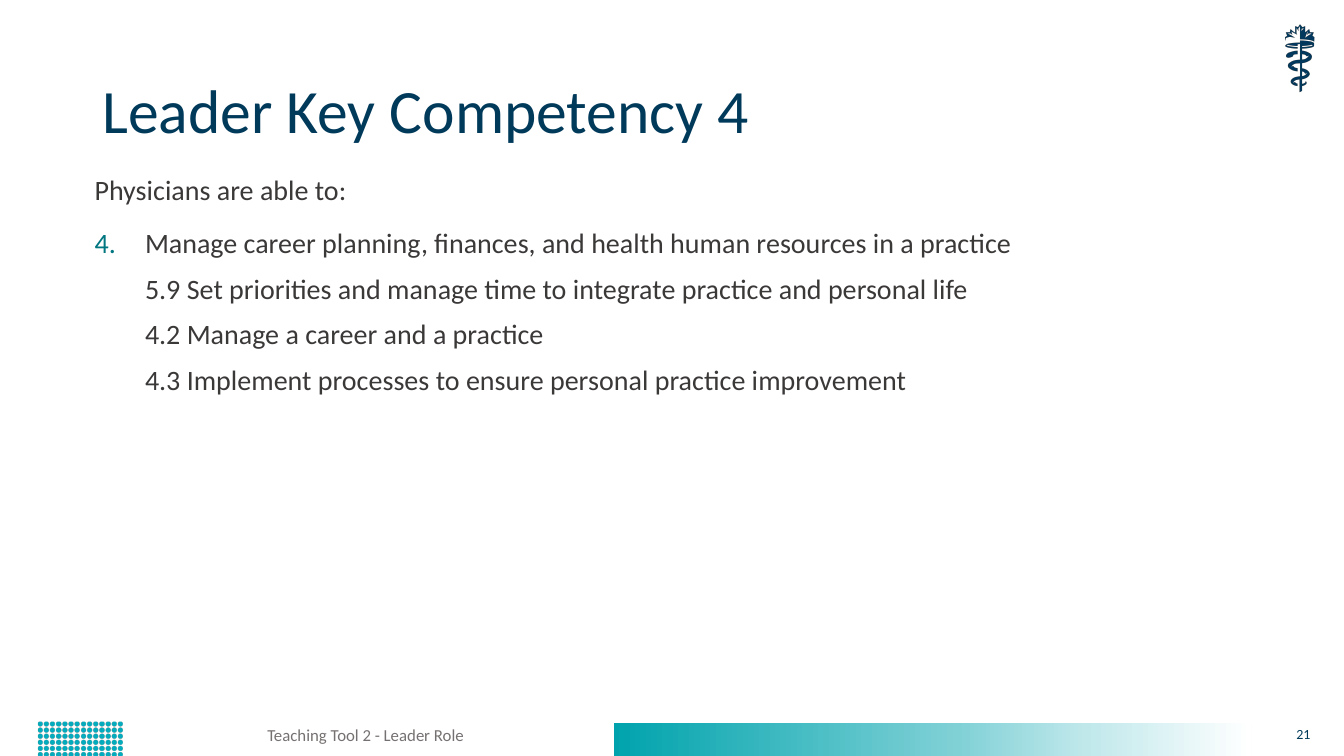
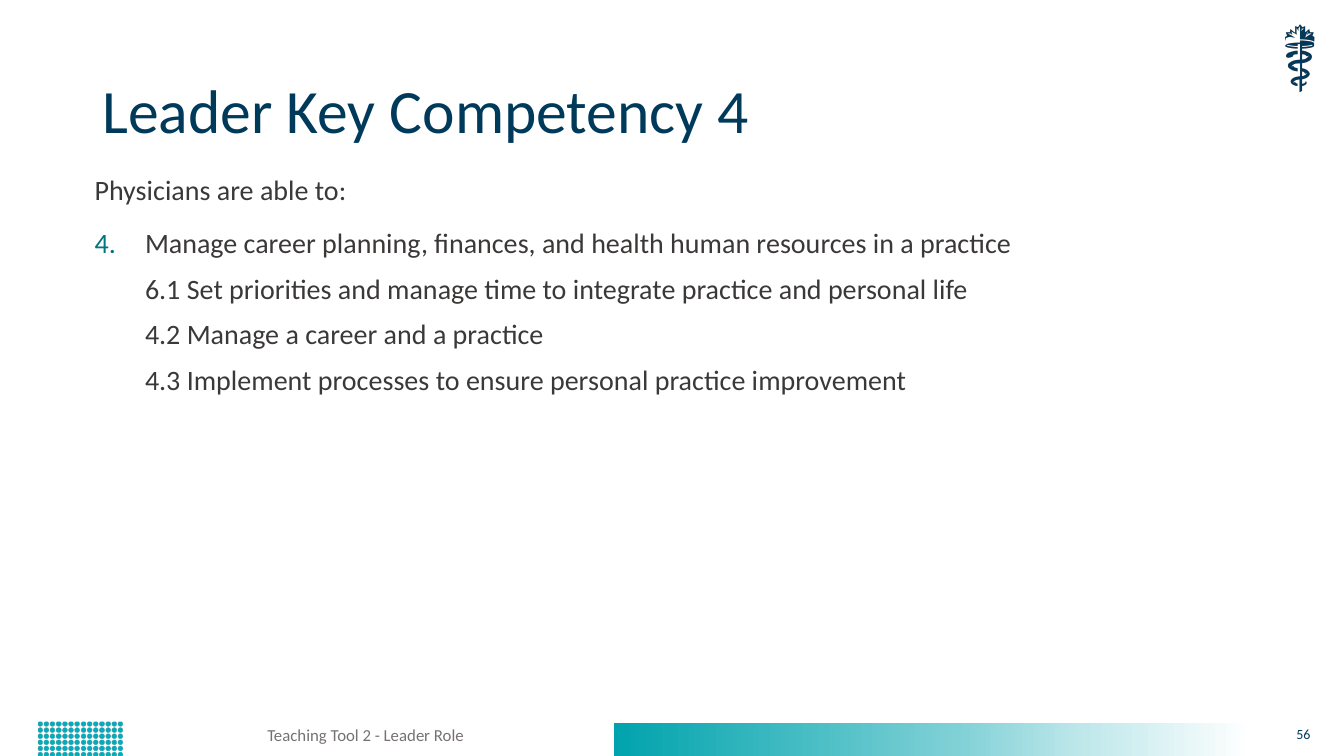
5.9: 5.9 -> 6.1
21: 21 -> 56
